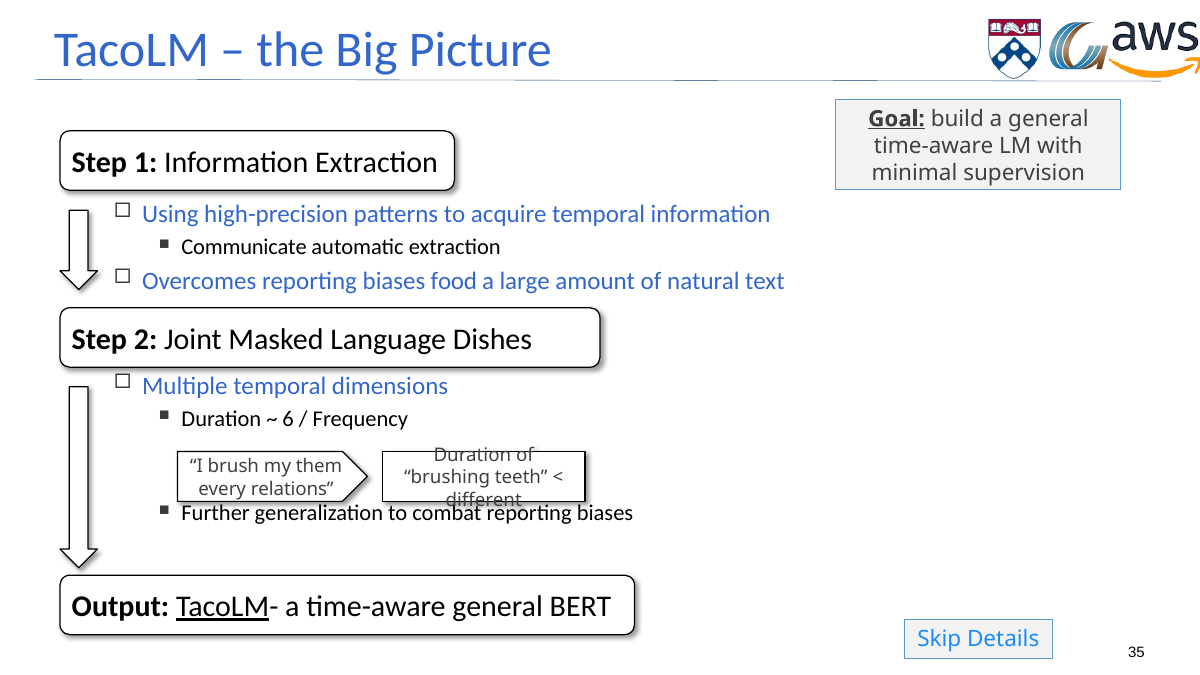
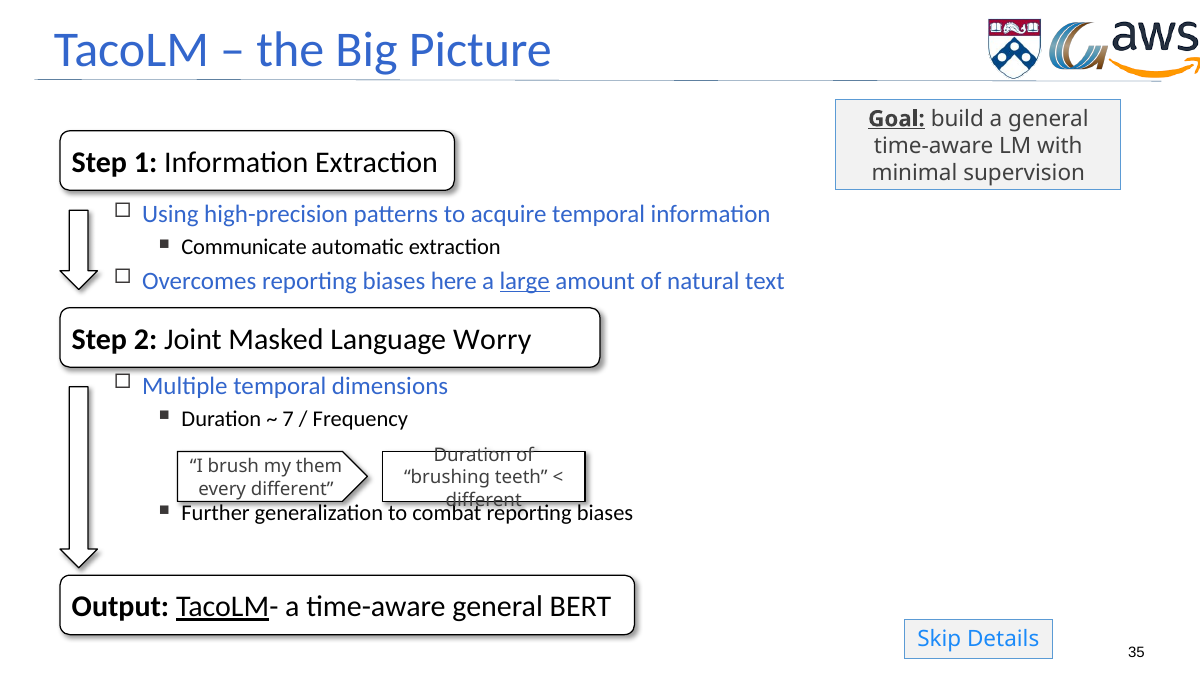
food: food -> here
large underline: none -> present
Dishes: Dishes -> Worry
6: 6 -> 7
every relations: relations -> different
